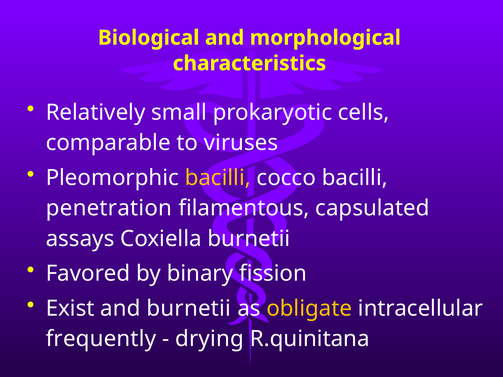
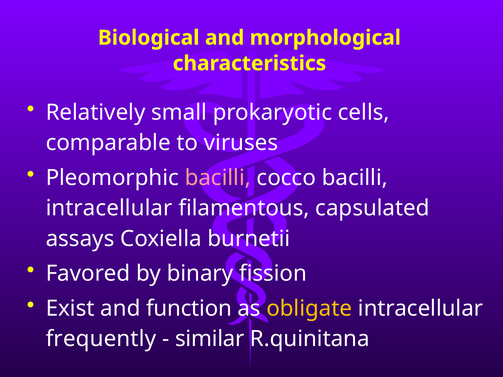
bacilli at (218, 178) colour: yellow -> pink
penetration at (109, 208): penetration -> intracellular
and burnetii: burnetii -> function
drying: drying -> similar
